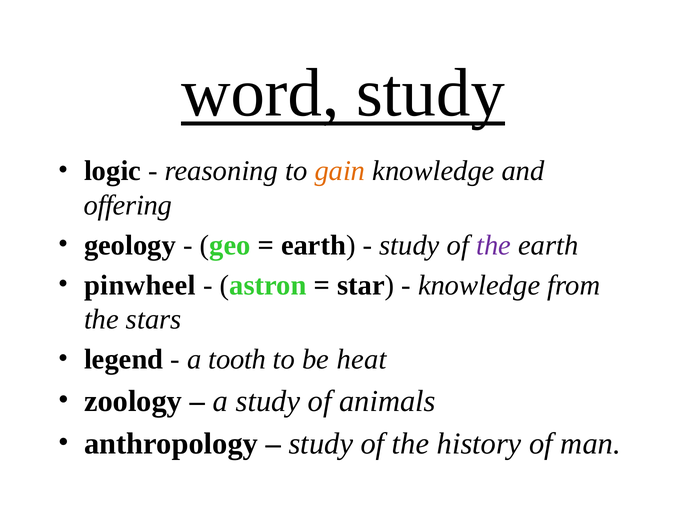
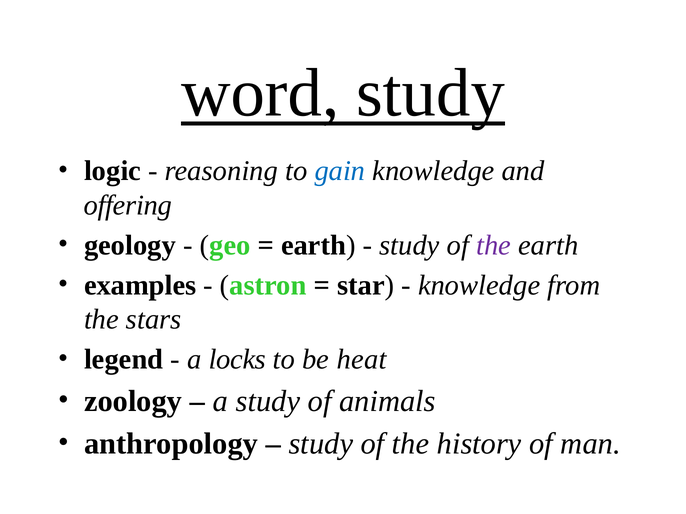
gain colour: orange -> blue
pinwheel: pinwheel -> examples
tooth: tooth -> locks
